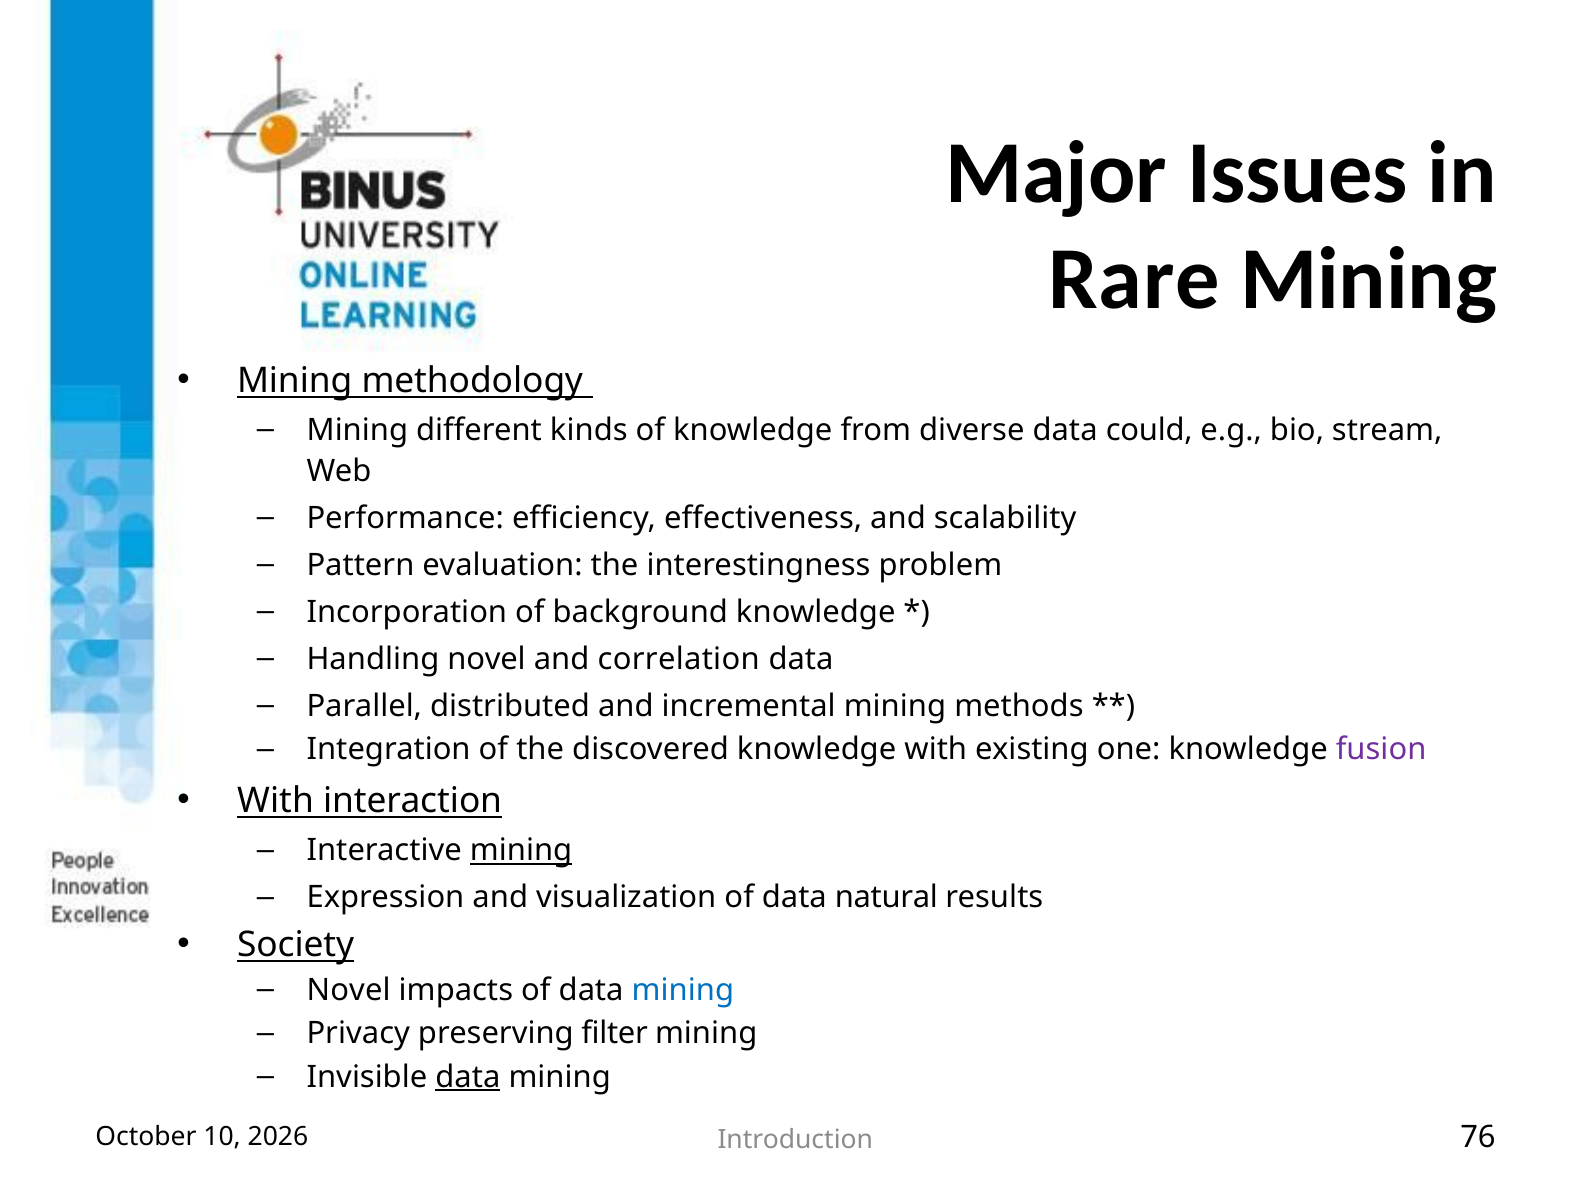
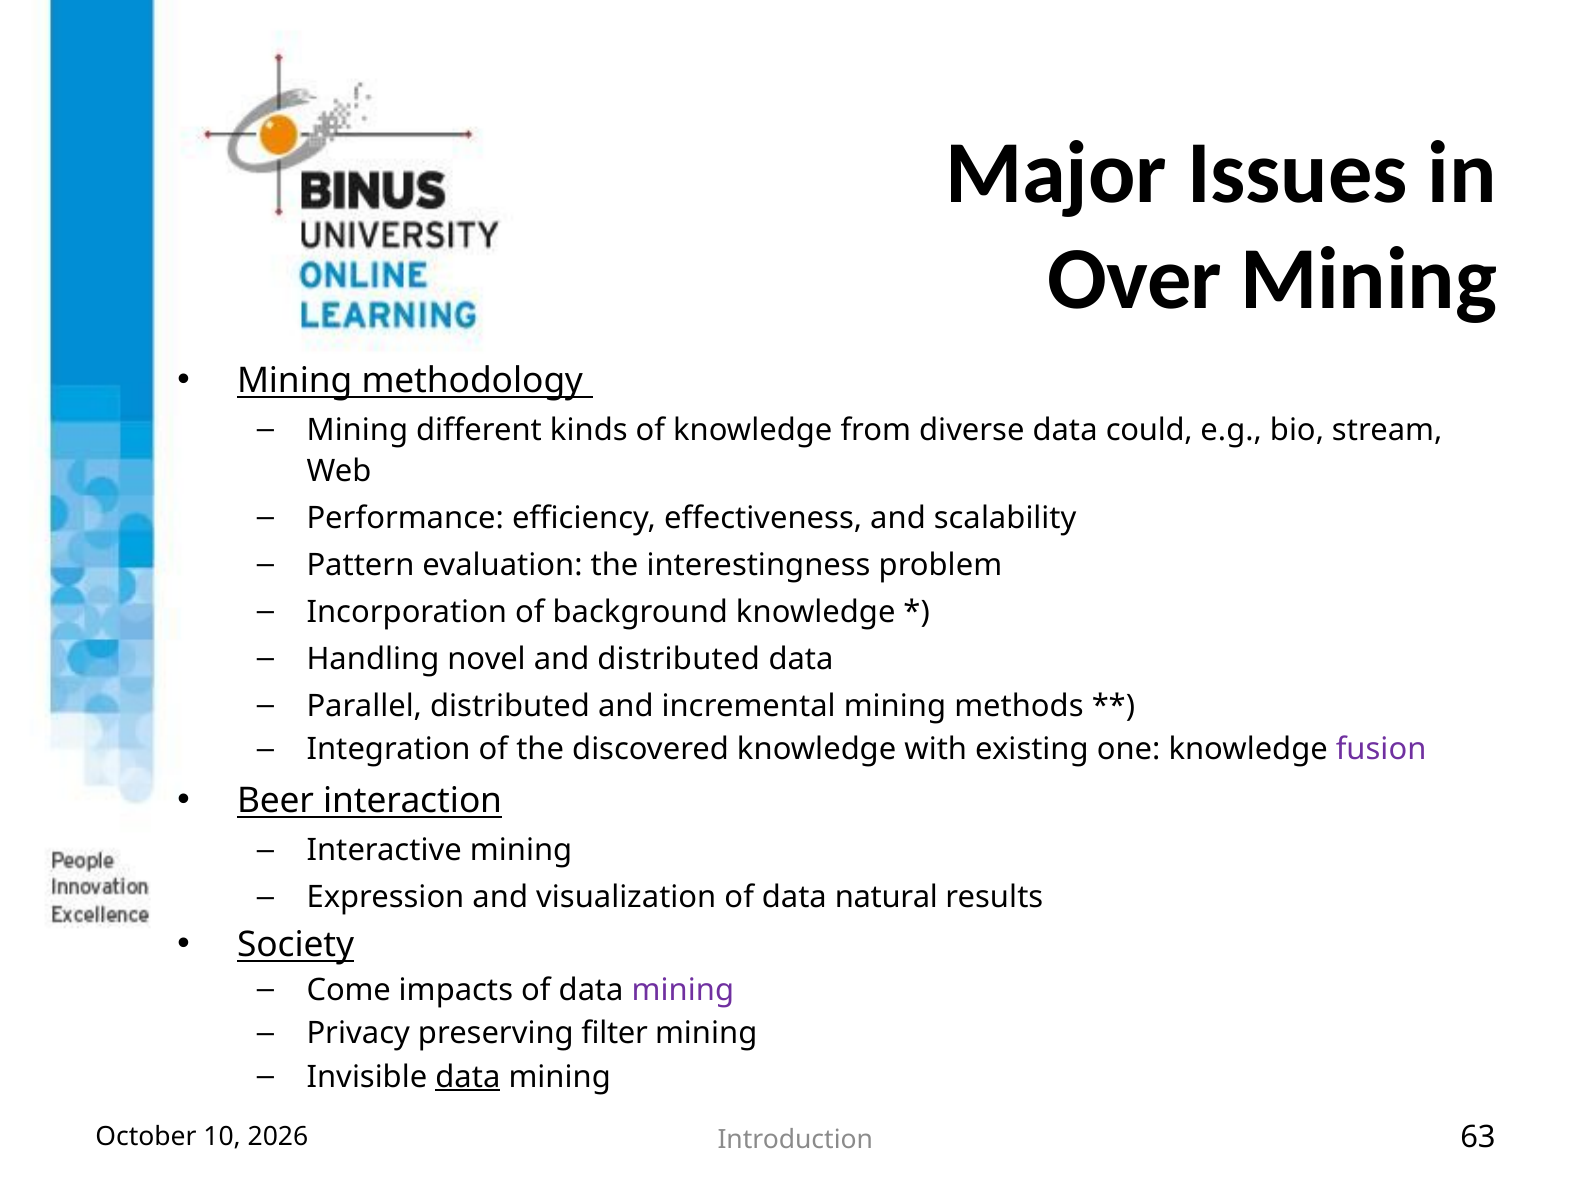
Rare: Rare -> Over
and correlation: correlation -> distributed
With at (275, 801): With -> Beer
mining at (521, 851) underline: present -> none
Novel at (349, 990): Novel -> Come
mining at (683, 990) colour: blue -> purple
76: 76 -> 63
